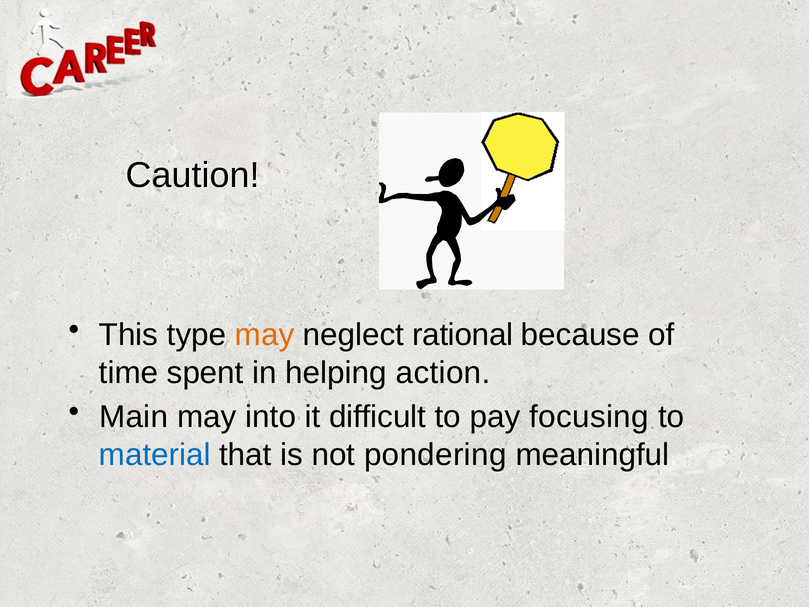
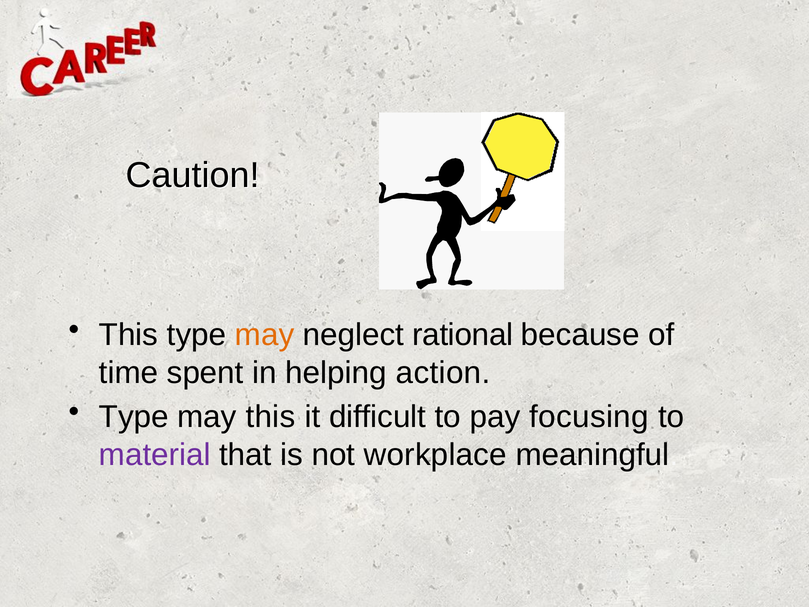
Main at (134, 417): Main -> Type
may into: into -> this
material colour: blue -> purple
pondering: pondering -> workplace
